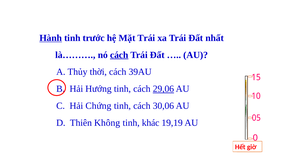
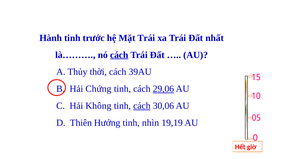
Hành underline: present -> none
Hướng: Hướng -> Chứng
Chứng: Chứng -> Không
cách at (142, 106) underline: none -> present
Không: Không -> Hướng
khác: khác -> nhìn
